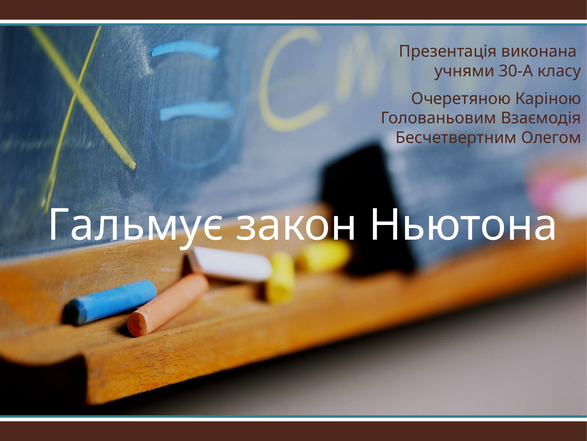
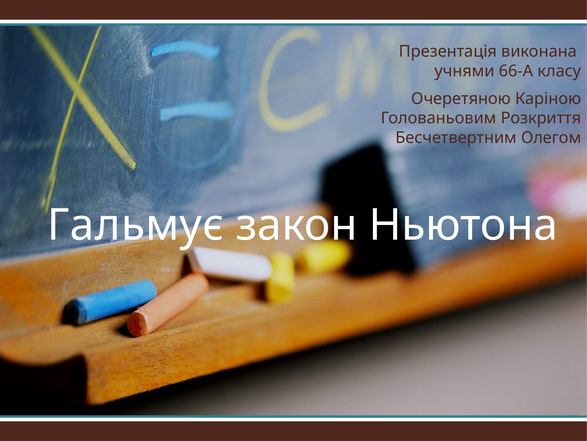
30-А: 30-А -> 66-А
Взаємодія: Взаємодія -> Розкриття
